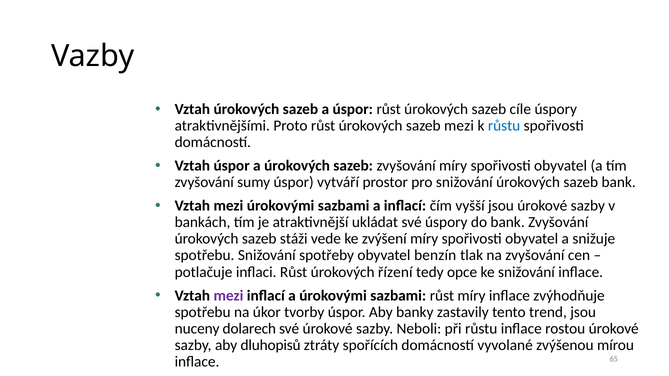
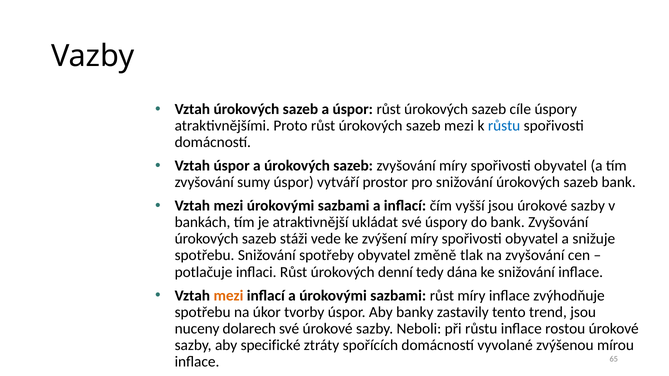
benzín: benzín -> změně
řízení: řízení -> denní
opce: opce -> dána
mezi at (228, 296) colour: purple -> orange
dluhopisů: dluhopisů -> specifické
